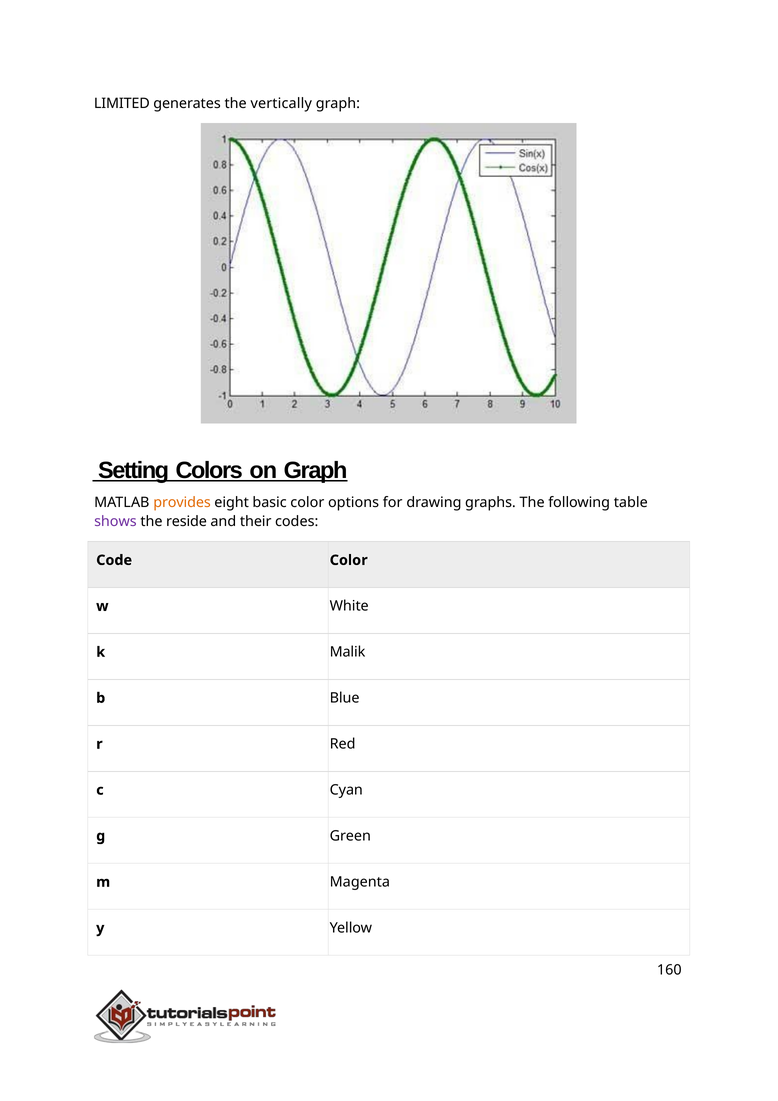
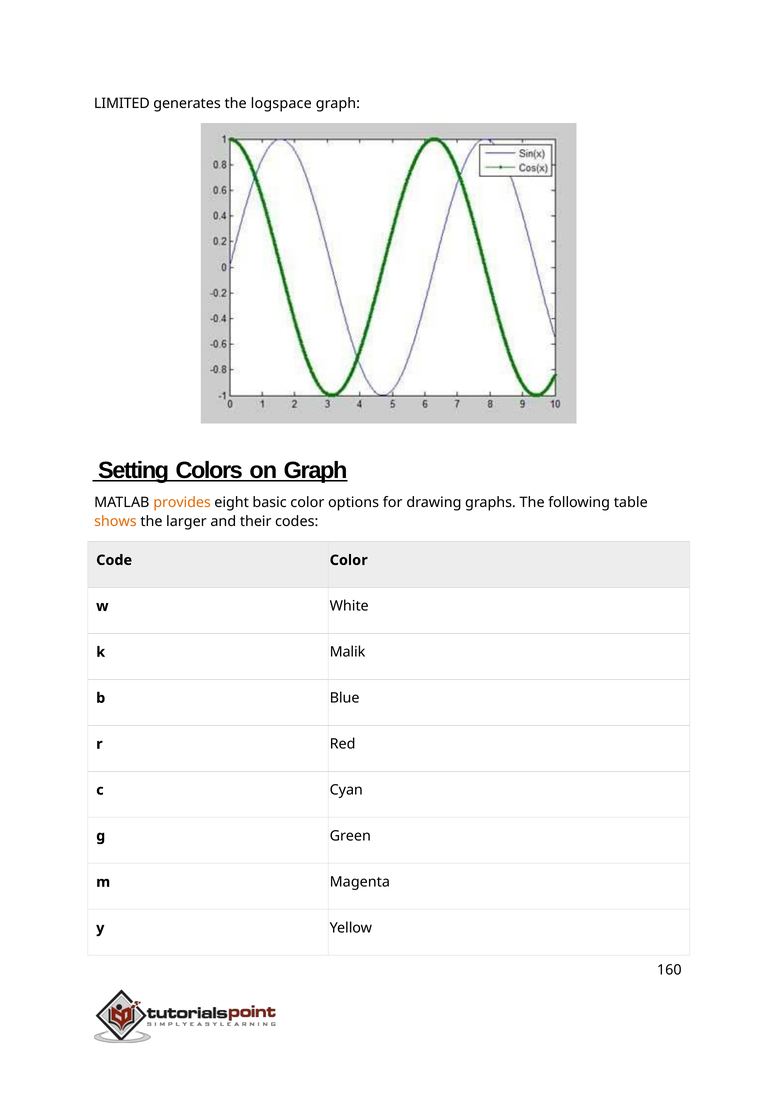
vertically: vertically -> logspace
shows colour: purple -> orange
reside: reside -> larger
